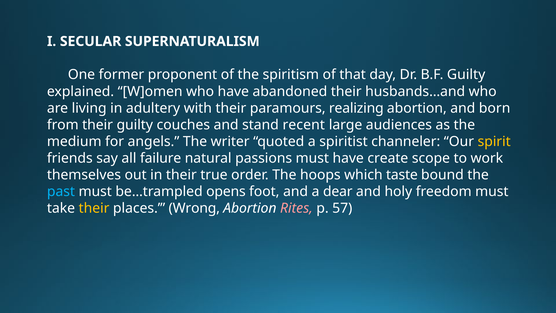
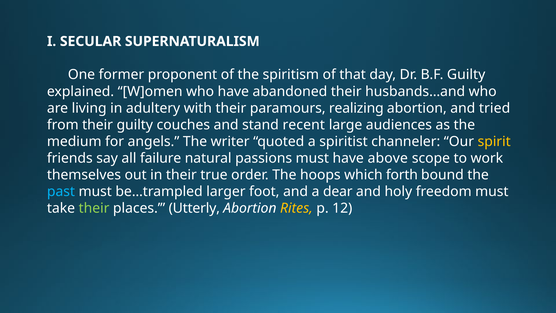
born: born -> tried
create: create -> above
taste: taste -> forth
opens: opens -> larger
their at (94, 208) colour: yellow -> light green
Wrong: Wrong -> Utterly
Rites colour: pink -> yellow
57: 57 -> 12
